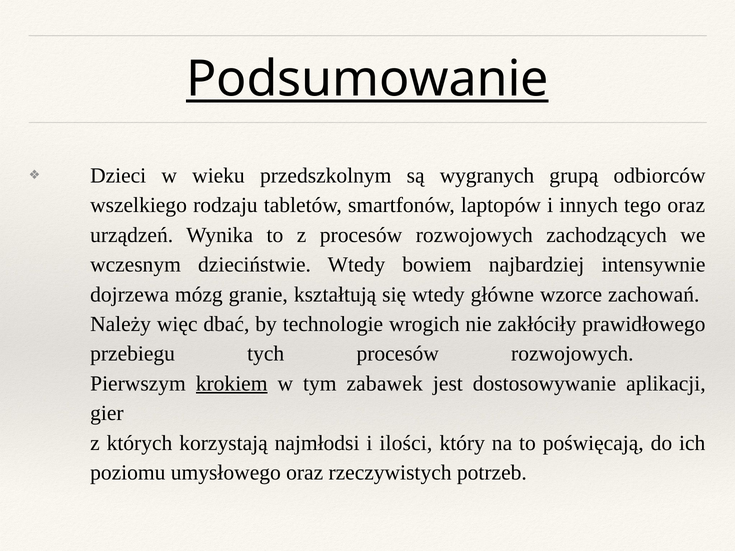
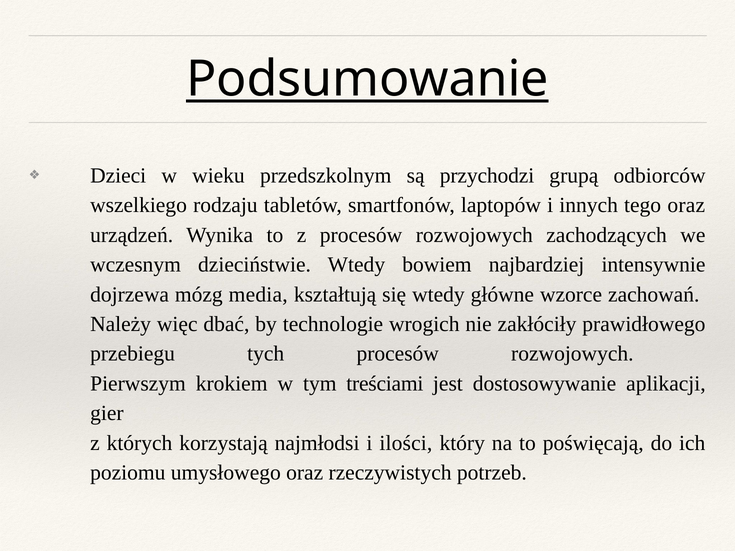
wygranych: wygranych -> przychodzi
granie: granie -> media
krokiem underline: present -> none
zabawek: zabawek -> treściami
